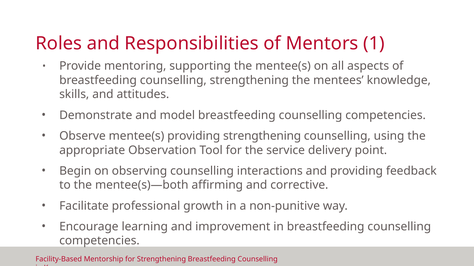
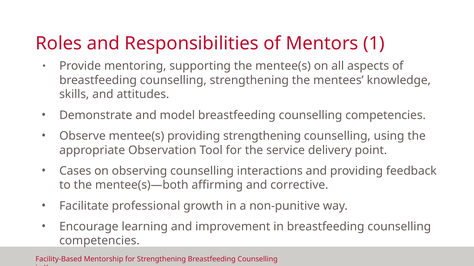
Begin: Begin -> Cases
